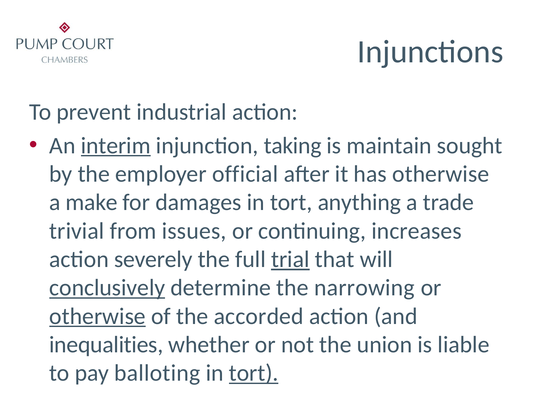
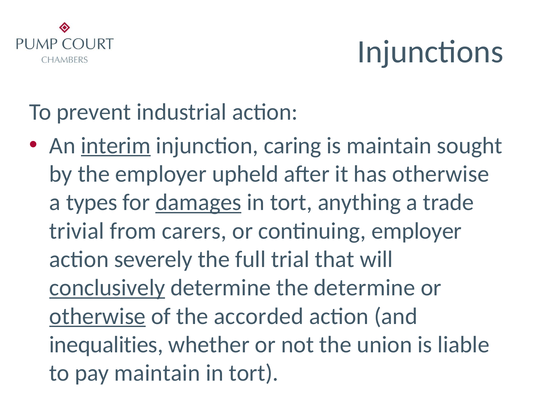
taking: taking -> caring
official: official -> upheld
make: make -> types
damages underline: none -> present
issues: issues -> carers
continuing increases: increases -> employer
trial underline: present -> none
the narrowing: narrowing -> determine
pay balloting: balloting -> maintain
tort at (254, 373) underline: present -> none
